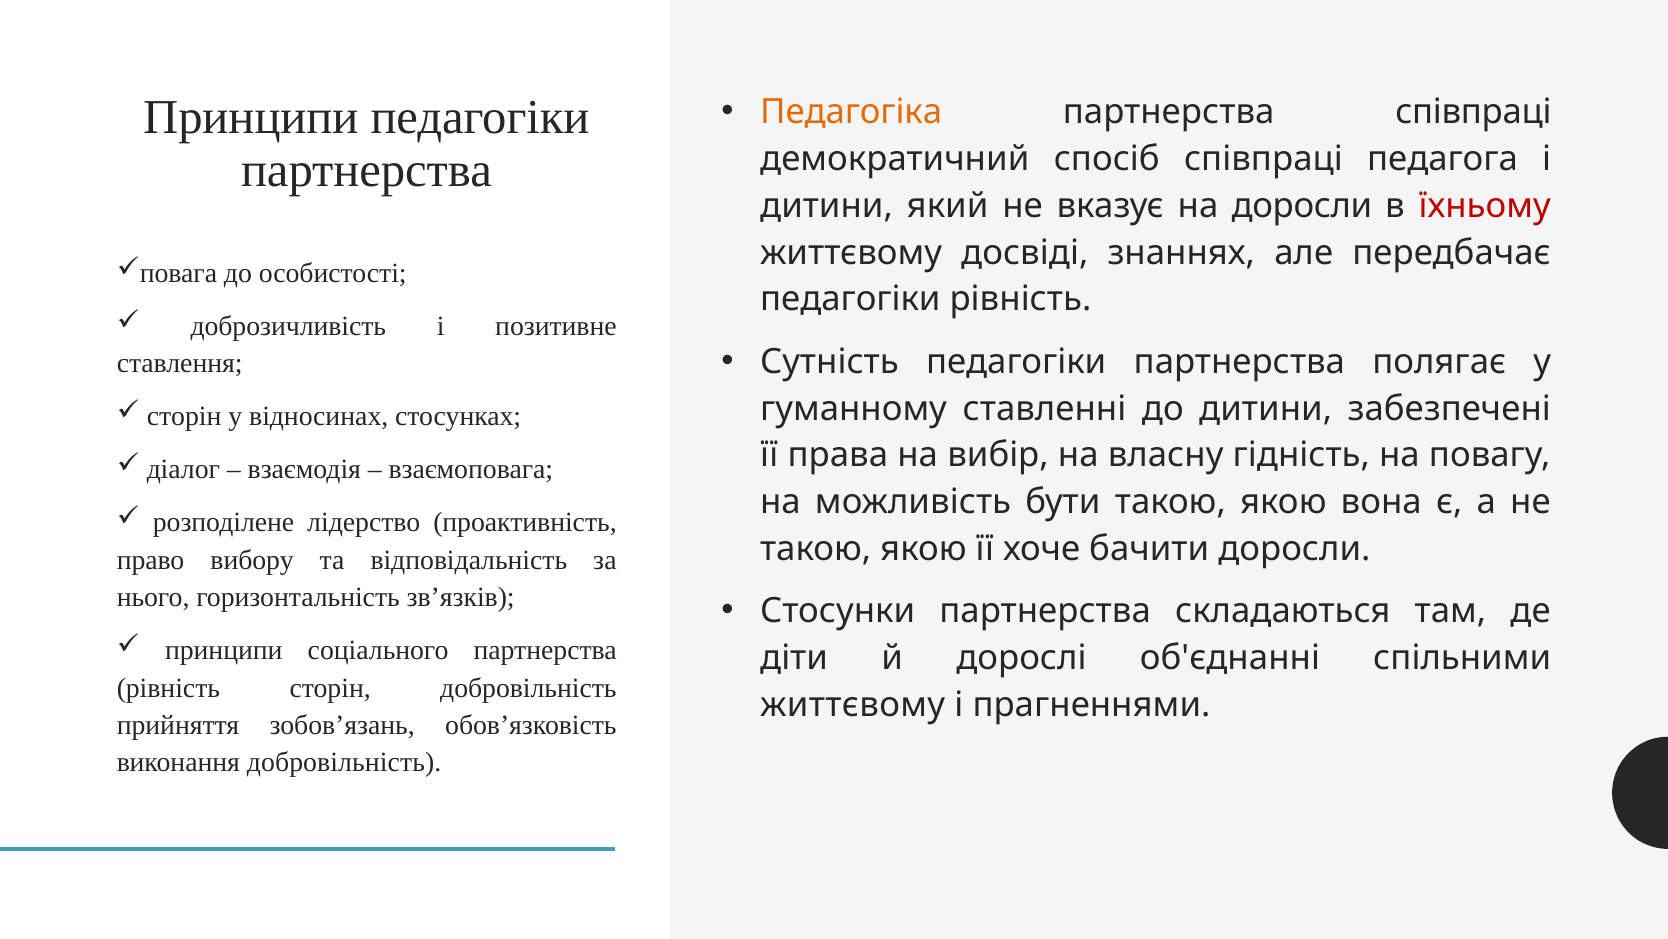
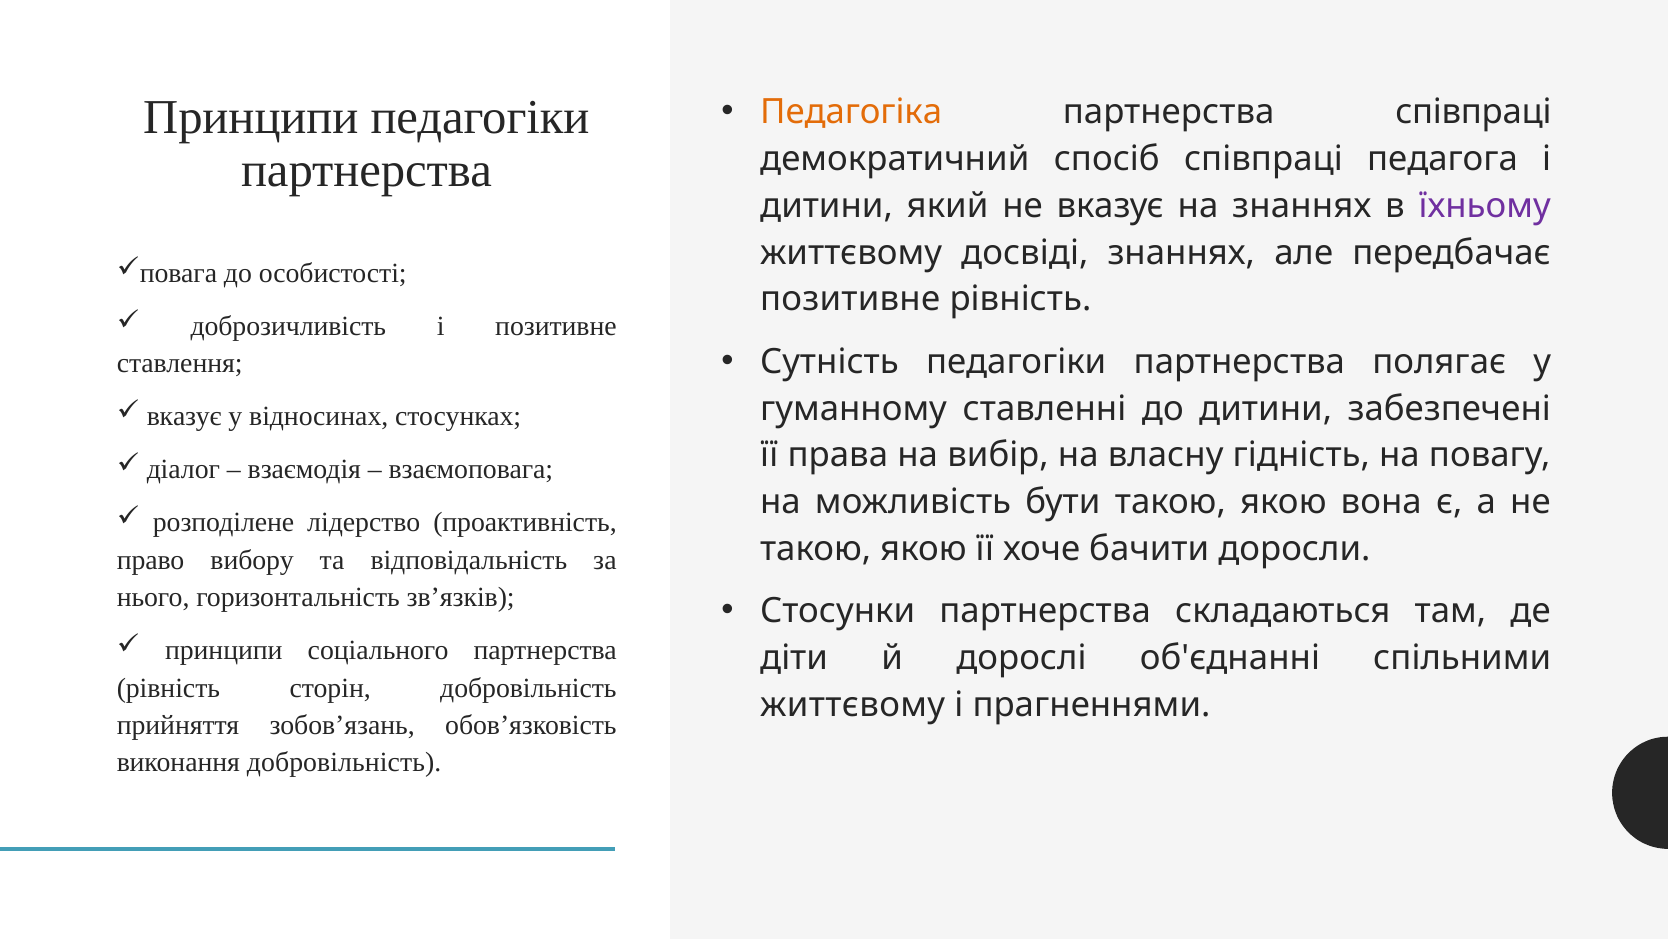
на доросли: доросли -> знаннях
їхньому colour: red -> purple
педагогіки at (850, 299): педагогіки -> позитивне
сторін at (184, 416): сторін -> вказує
